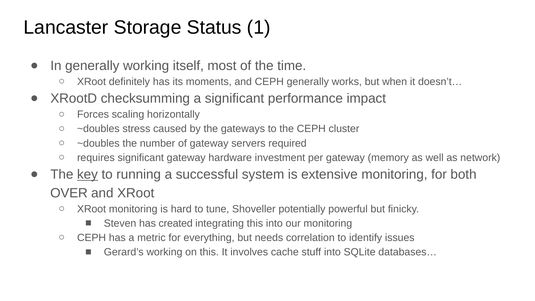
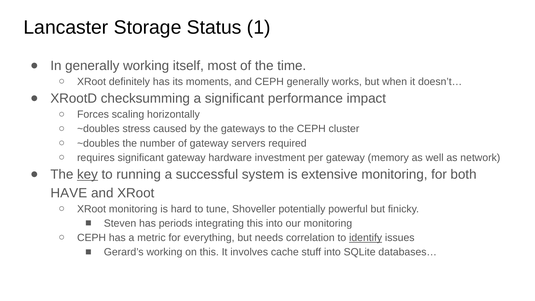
OVER: OVER -> HAVE
created: created -> periods
identify underline: none -> present
